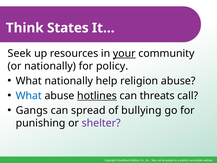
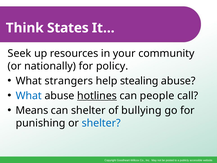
your underline: present -> none
What nationally: nationally -> strangers
religion: religion -> stealing
threats: threats -> people
Gangs: Gangs -> Means
can spread: spread -> shelter
shelter at (101, 123) colour: purple -> blue
